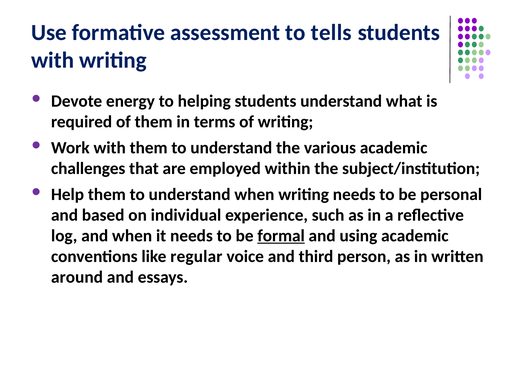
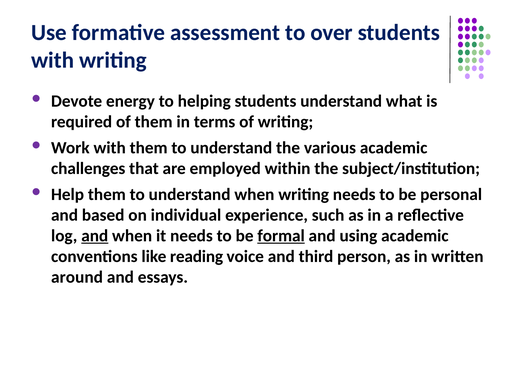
tells: tells -> over
and at (95, 236) underline: none -> present
regular: regular -> reading
